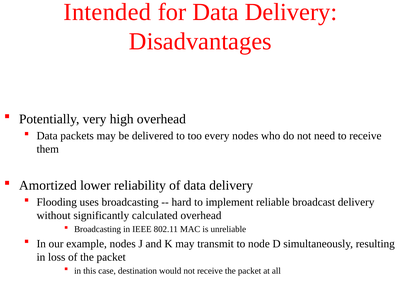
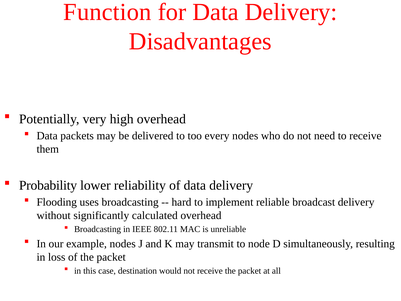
Intended: Intended -> Function
Amortized: Amortized -> Probability
